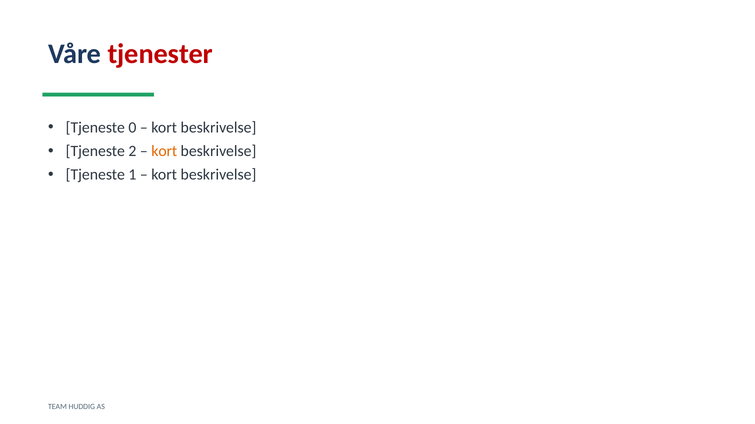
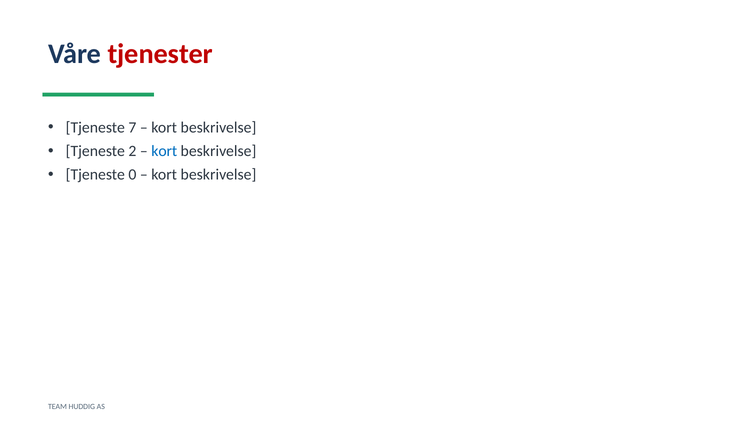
0: 0 -> 7
kort at (164, 151) colour: orange -> blue
1: 1 -> 0
